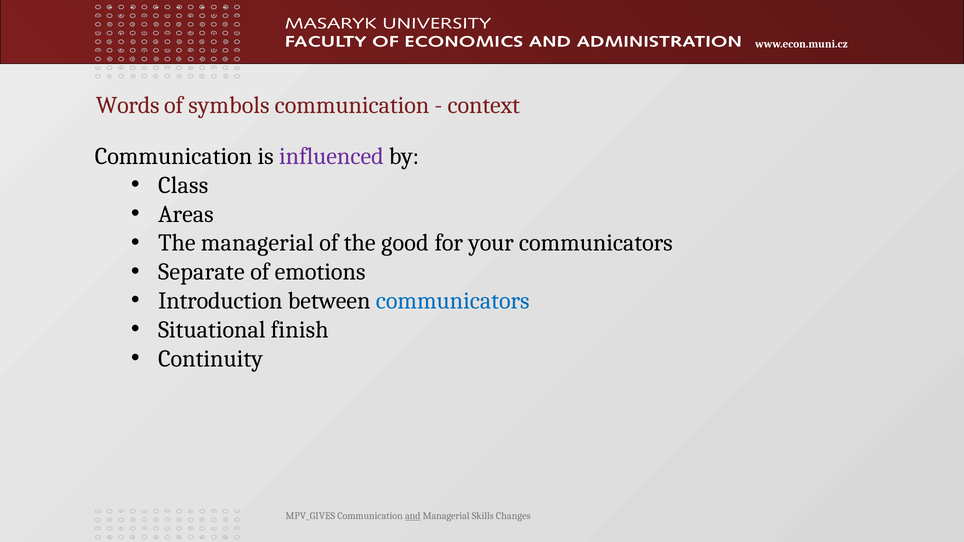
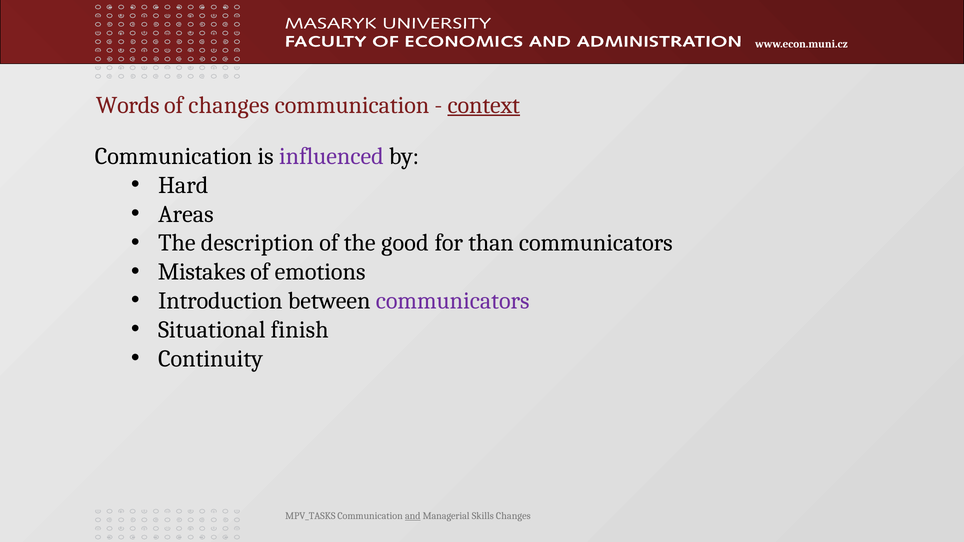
of symbols: symbols -> changes
context underline: none -> present
Class: Class -> Hard
The managerial: managerial -> description
your: your -> than
Separate: Separate -> Mistakes
communicators at (453, 301) colour: blue -> purple
MPV_GIVES: MPV_GIVES -> MPV_TASKS
